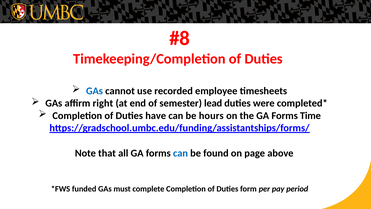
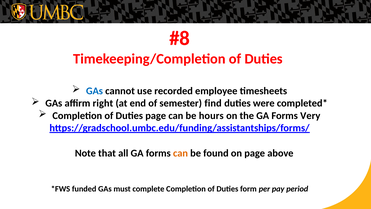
lead: lead -> find
Duties have: have -> page
Time: Time -> Very
can at (180, 153) colour: blue -> orange
